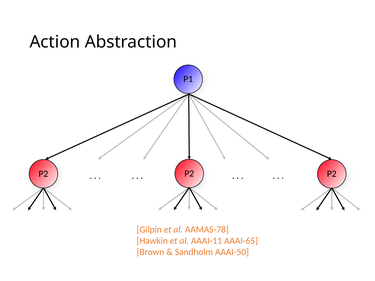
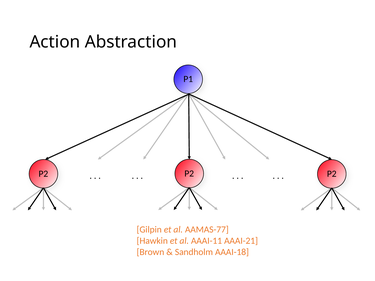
AAMAS-78: AAMAS-78 -> AAMAS-77
AAAI-65: AAAI-65 -> AAAI-21
AAAI-50: AAAI-50 -> AAAI-18
